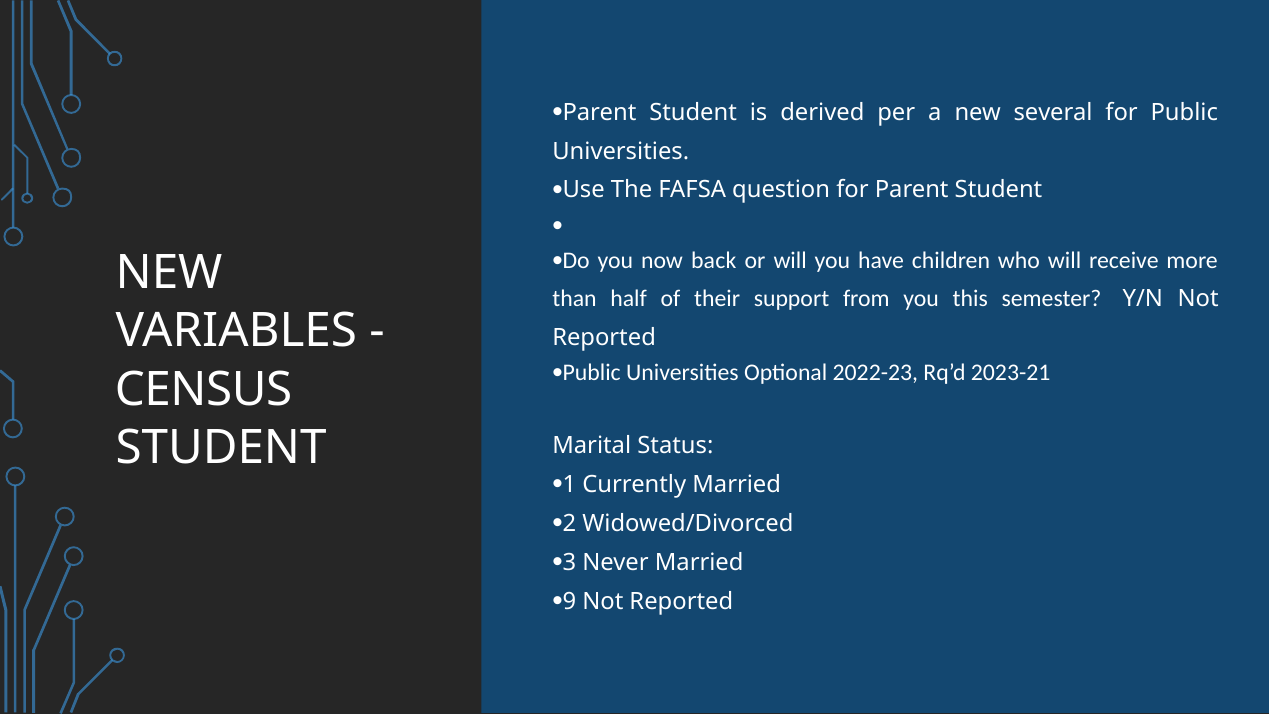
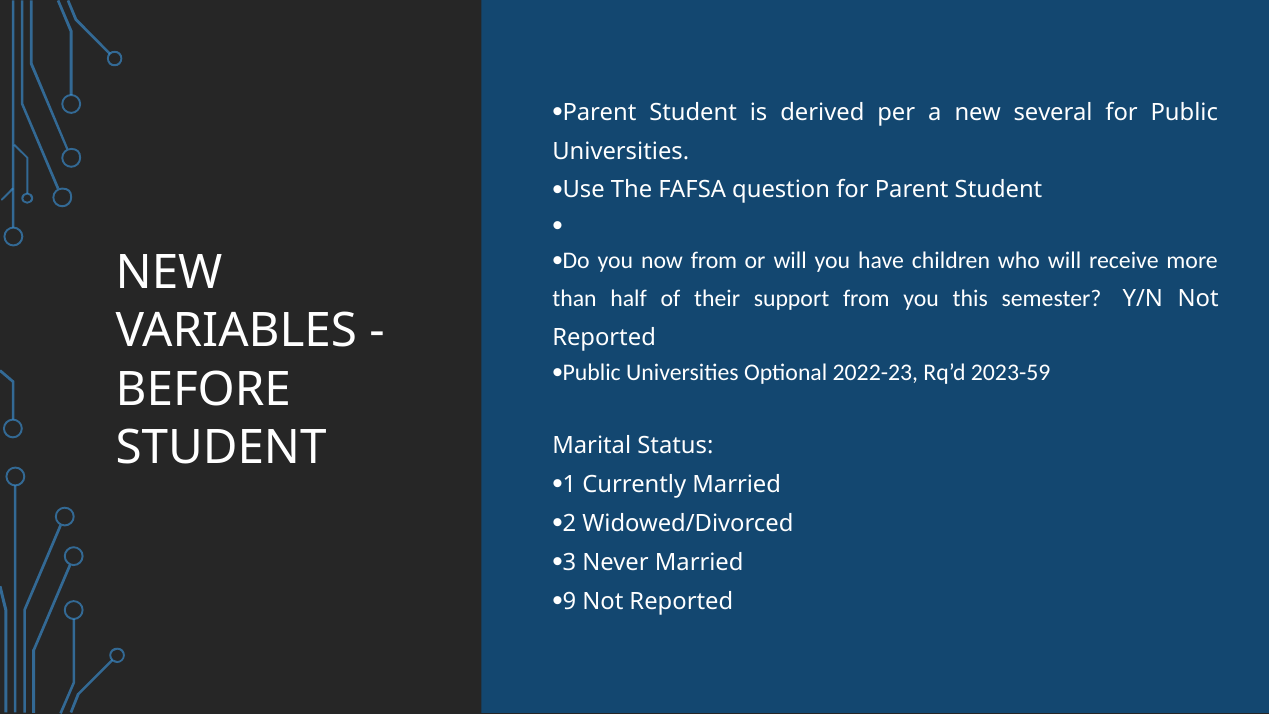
now back: back -> from
2023-21: 2023-21 -> 2023-59
CENSUS: CENSUS -> BEFORE
